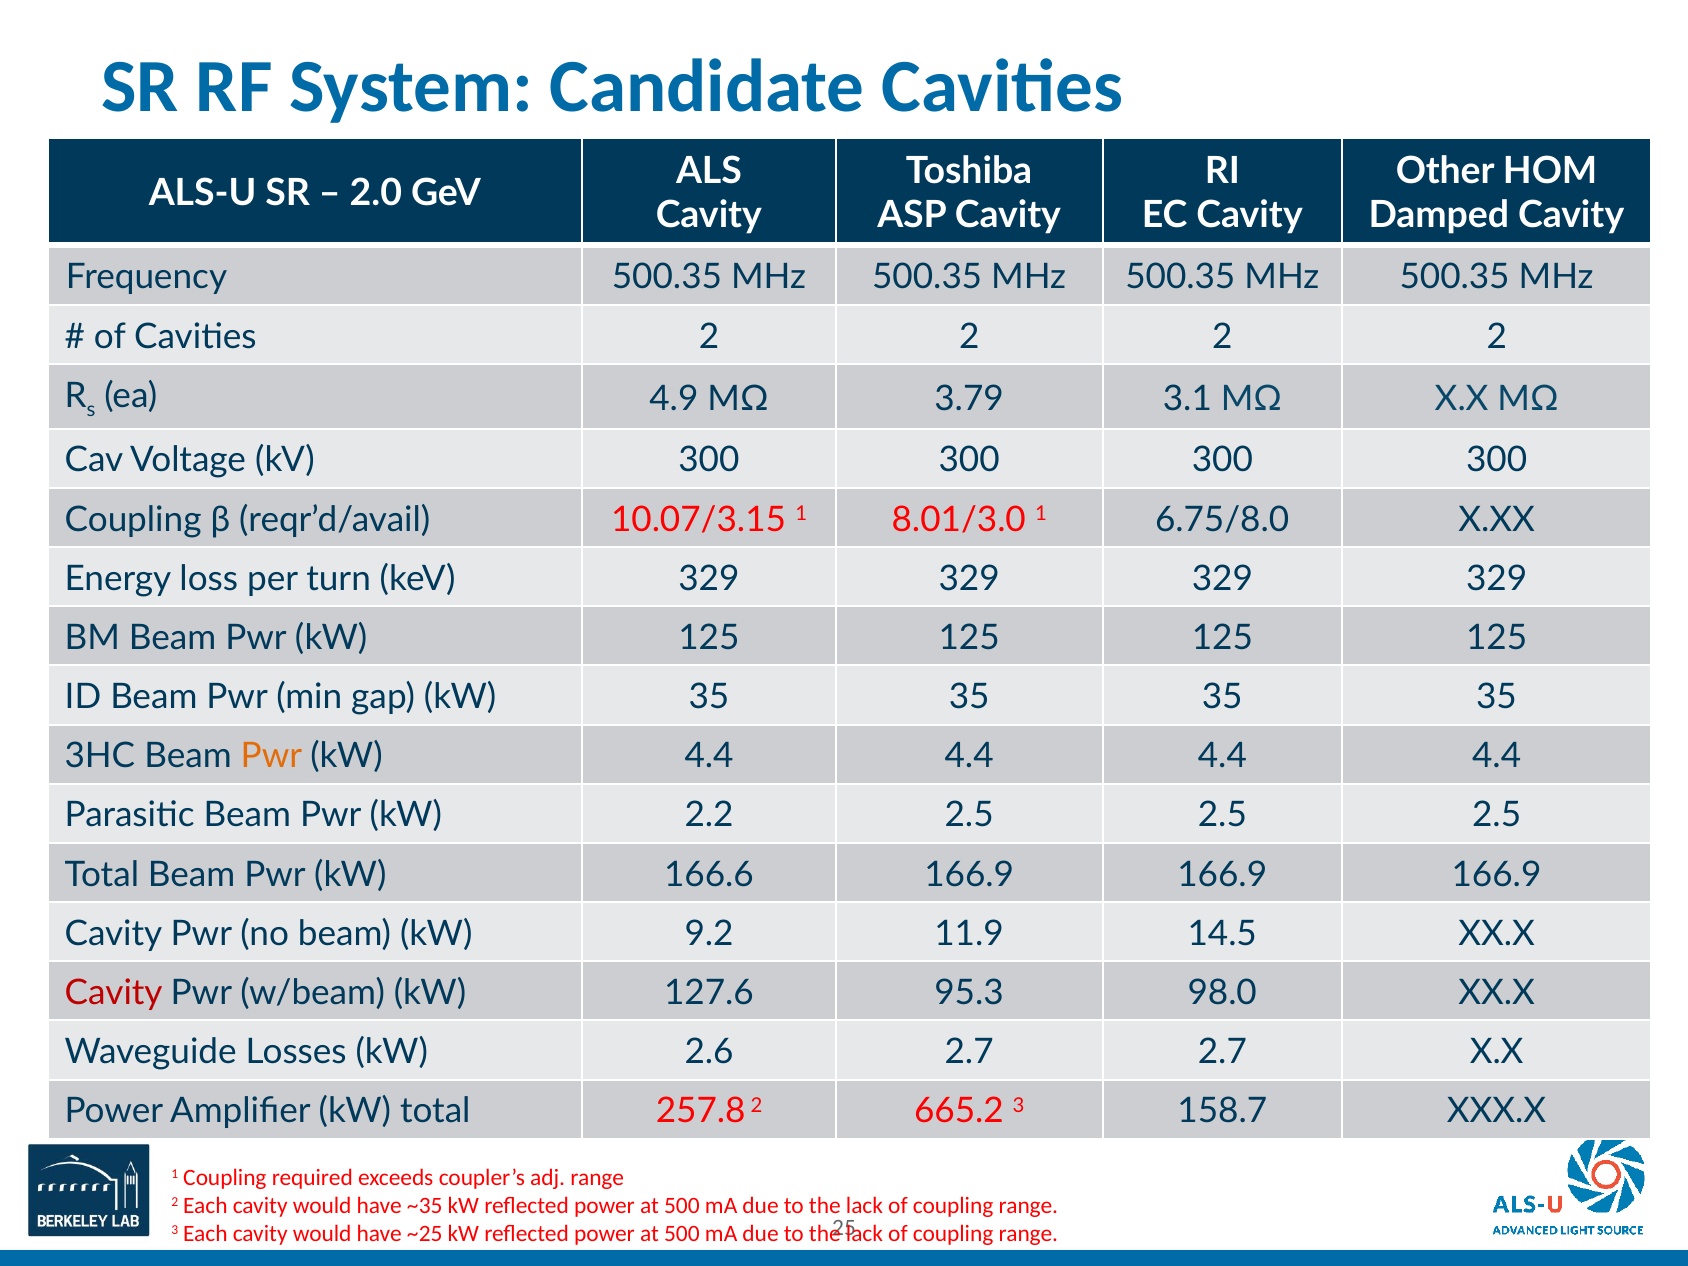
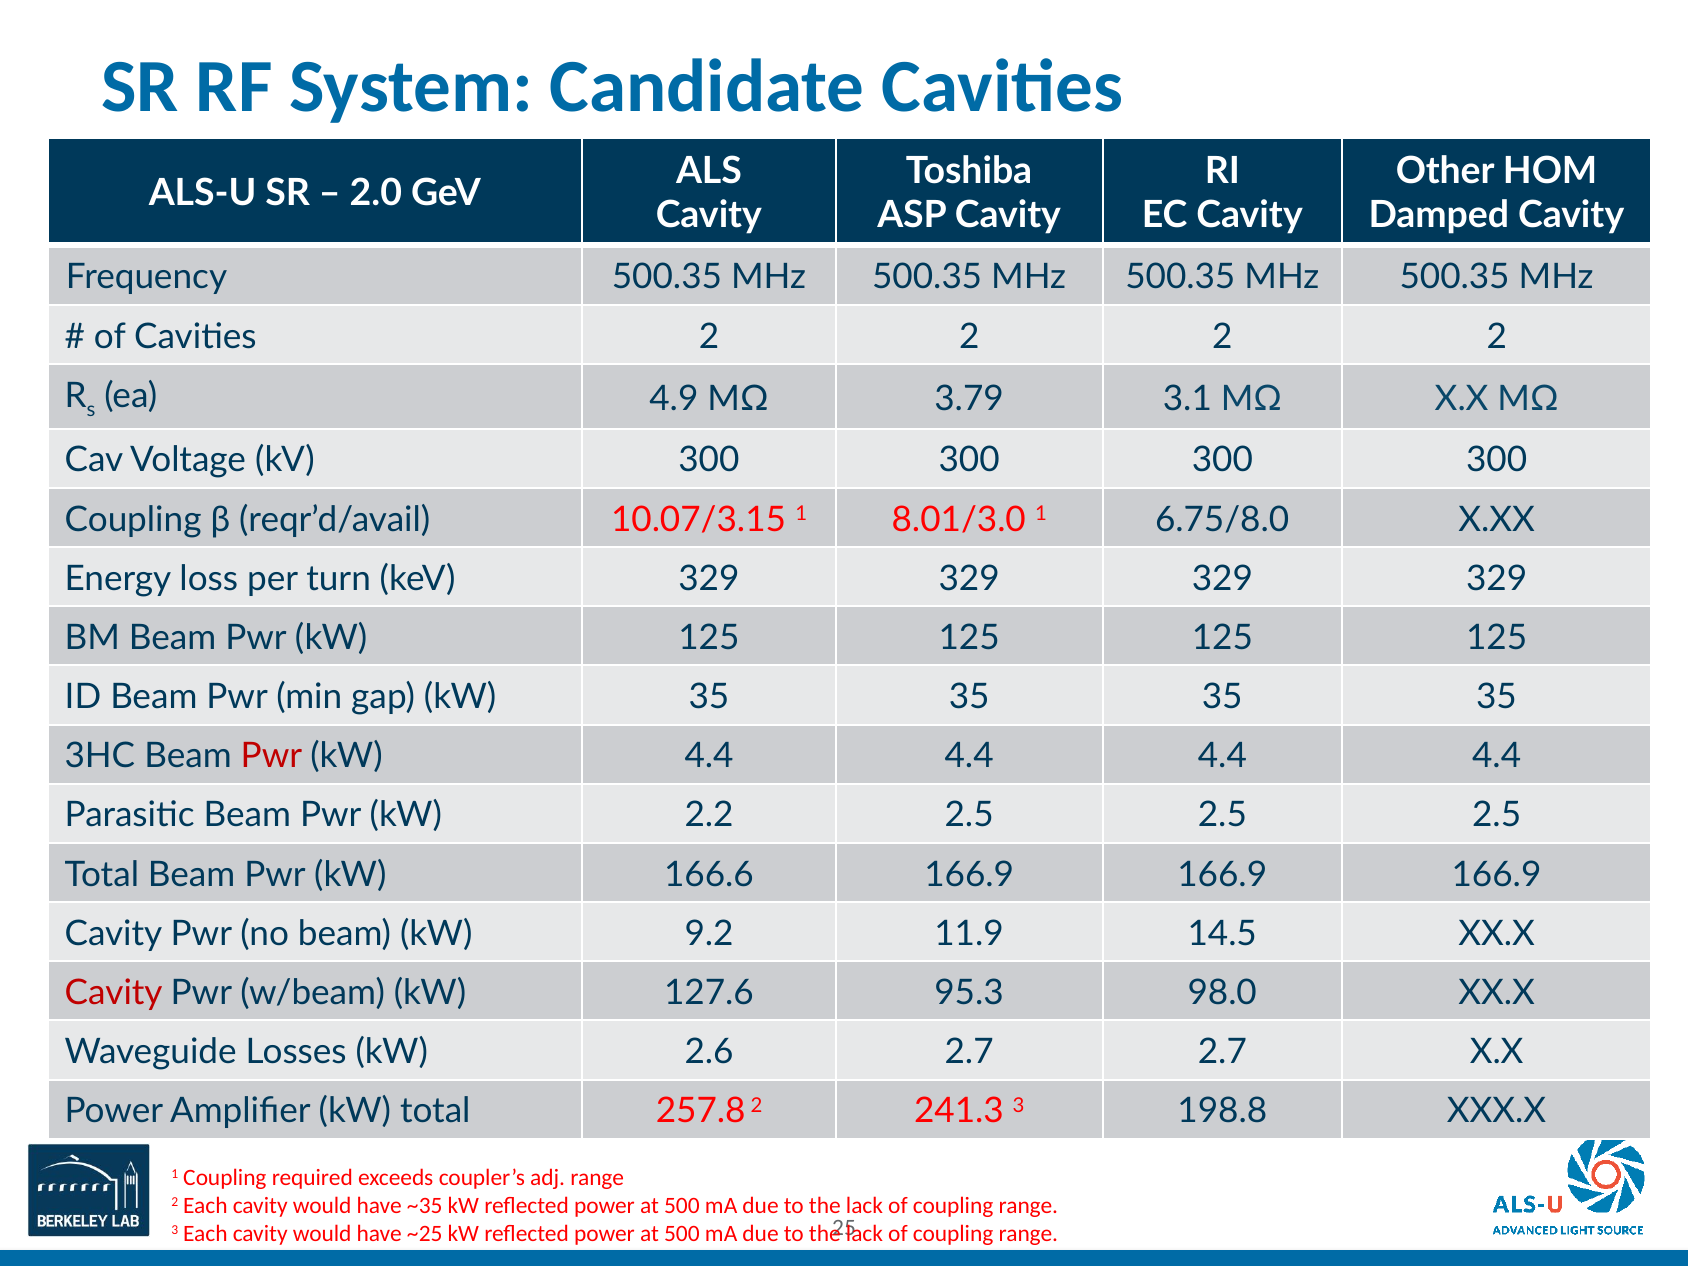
Pwr at (271, 756) colour: orange -> red
665.2: 665.2 -> 241.3
158.7: 158.7 -> 198.8
